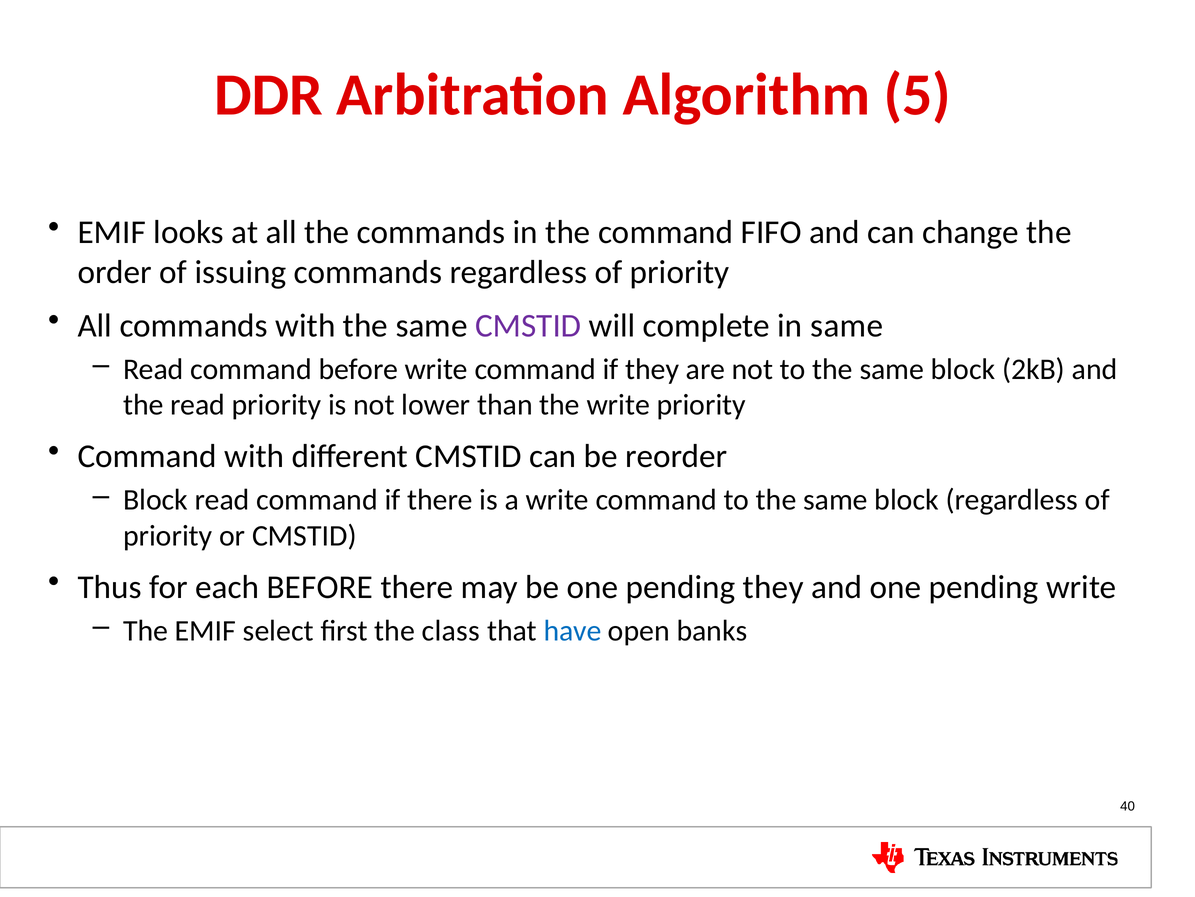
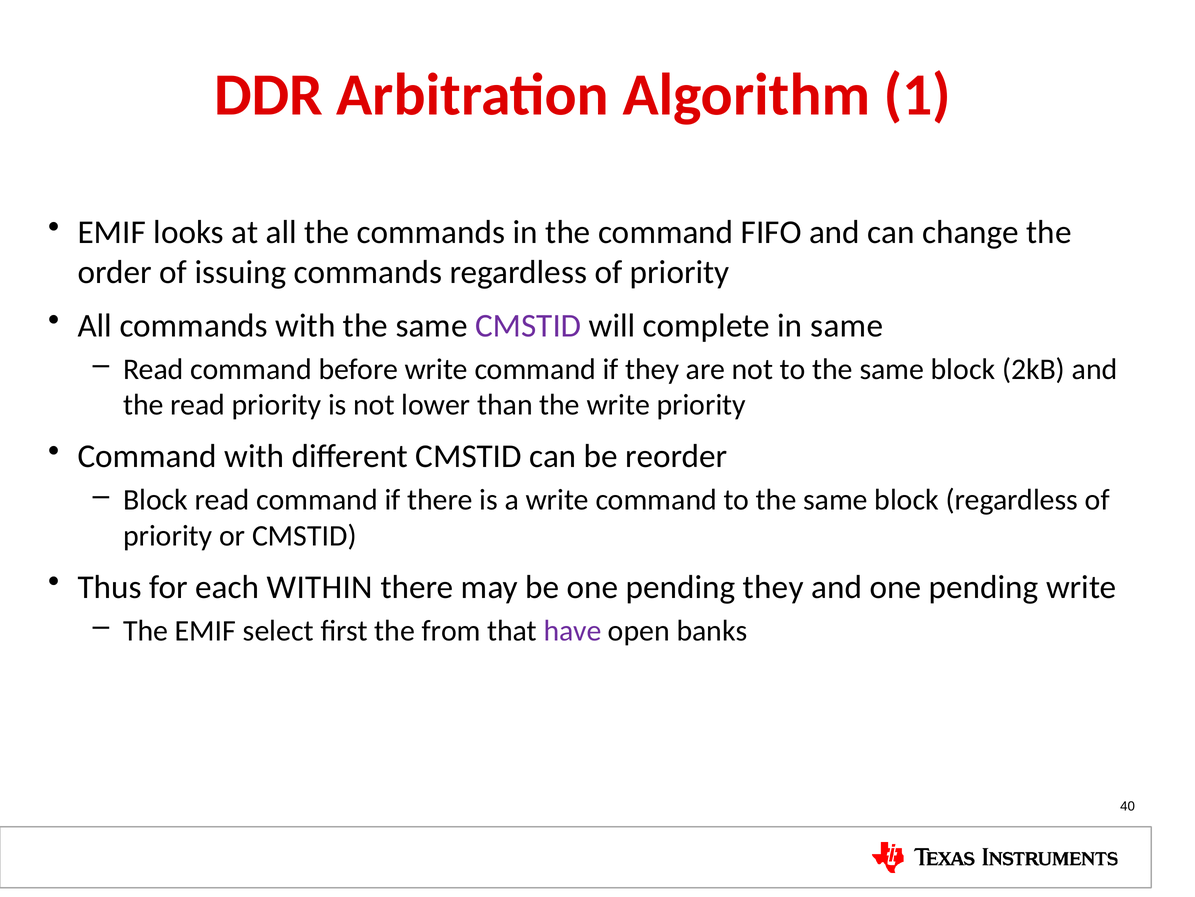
5: 5 -> 1
each BEFORE: BEFORE -> WITHIN
class: class -> from
have colour: blue -> purple
